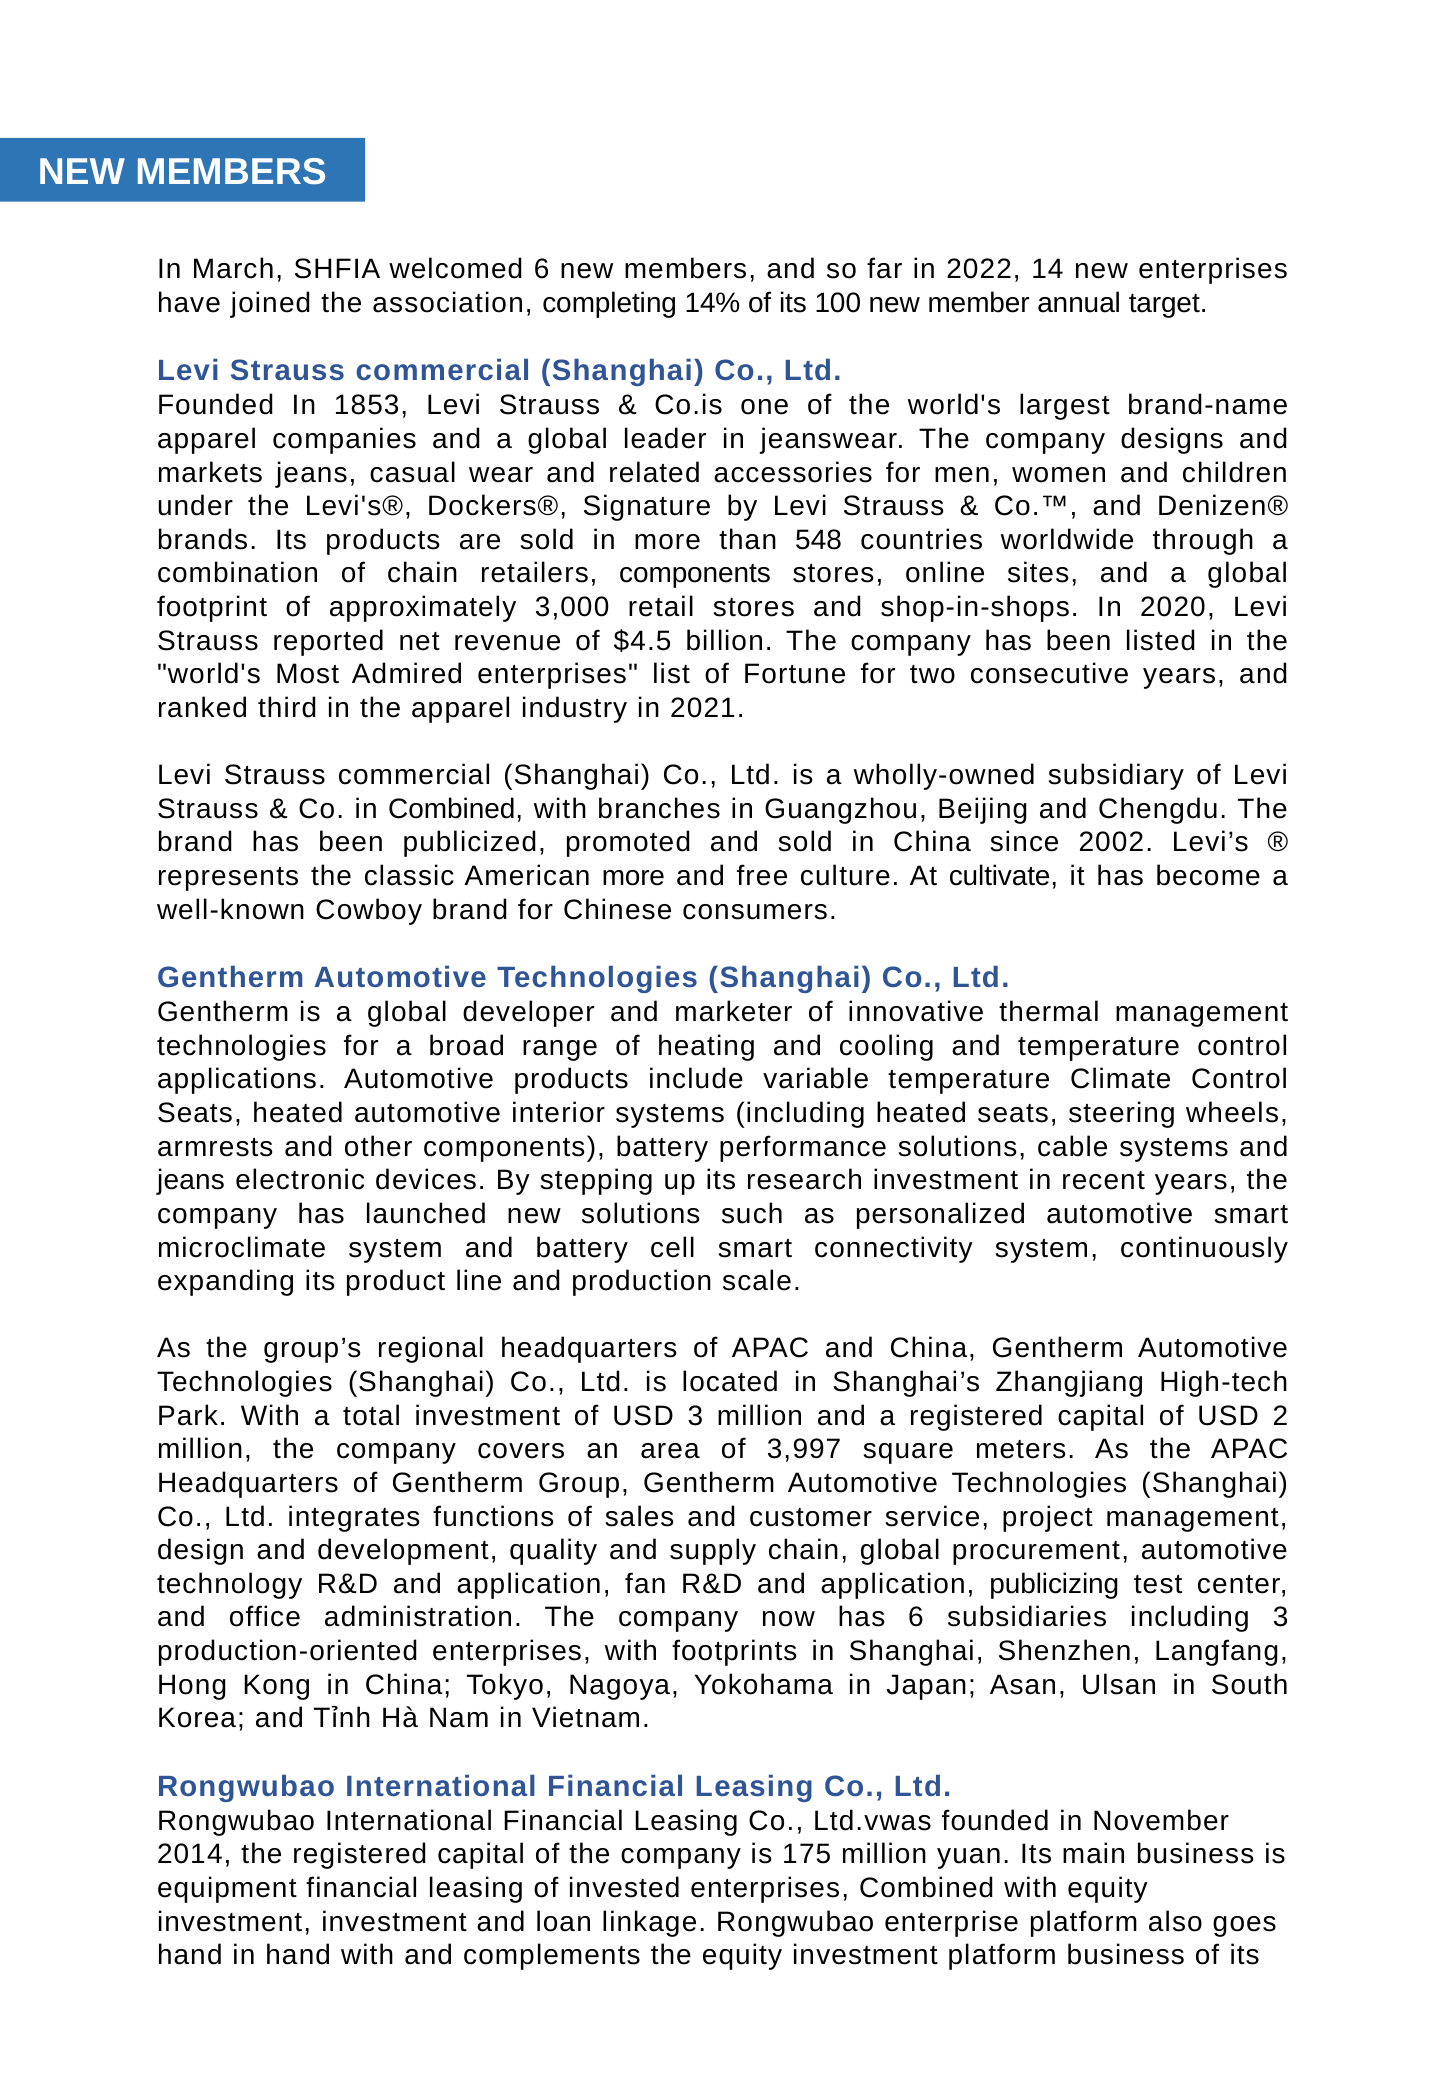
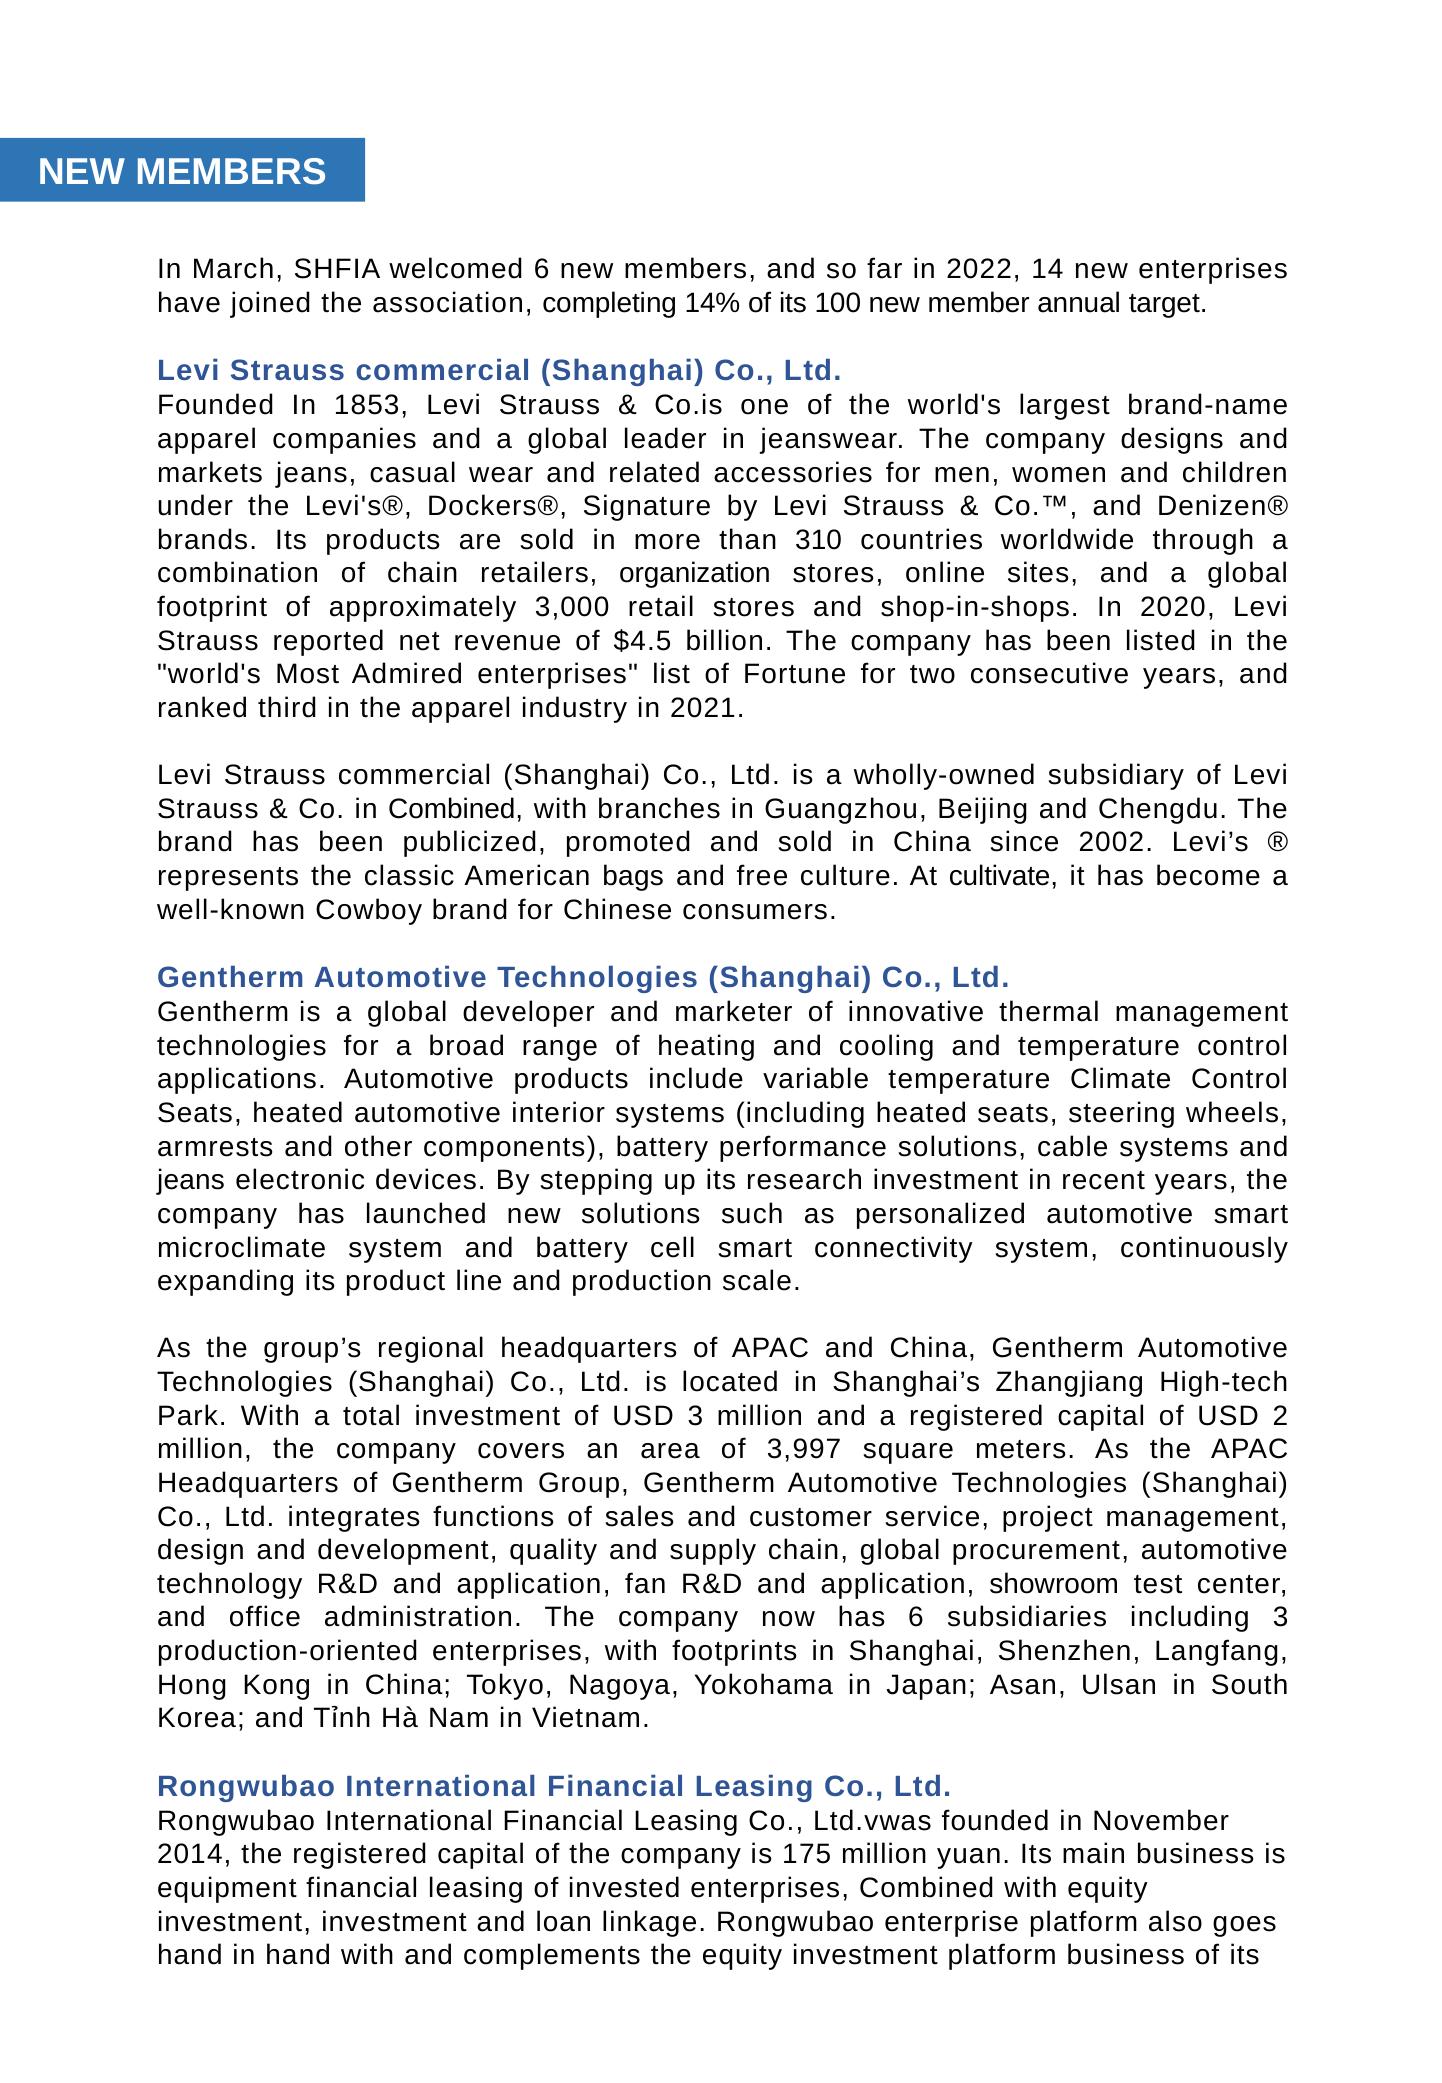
548: 548 -> 310
retailers components: components -> organization
American more: more -> bags
publicizing: publicizing -> showroom
